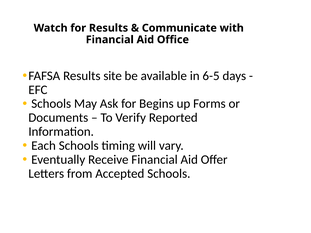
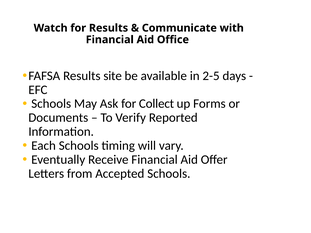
6-5: 6-5 -> 2-5
Begins: Begins -> Collect
